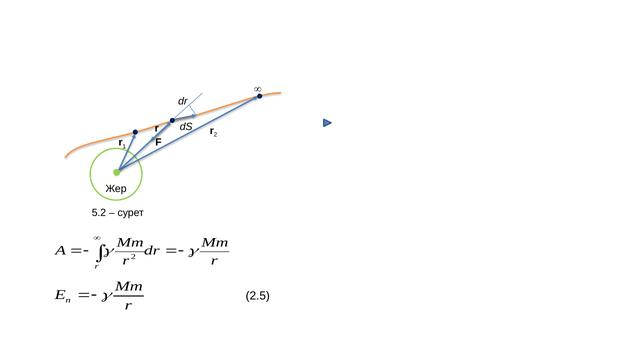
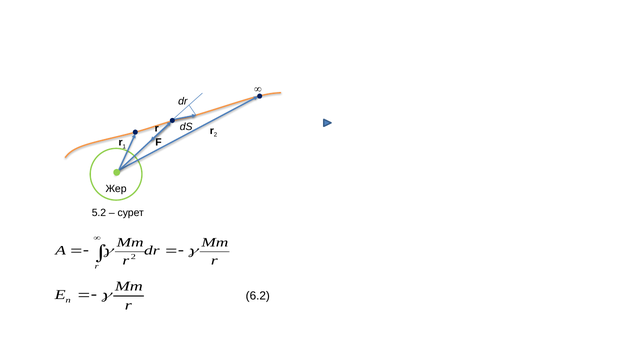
2.5: 2.5 -> 6.2
